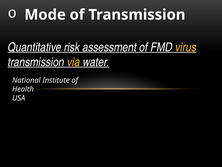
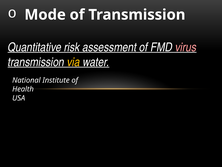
virus colour: yellow -> pink
